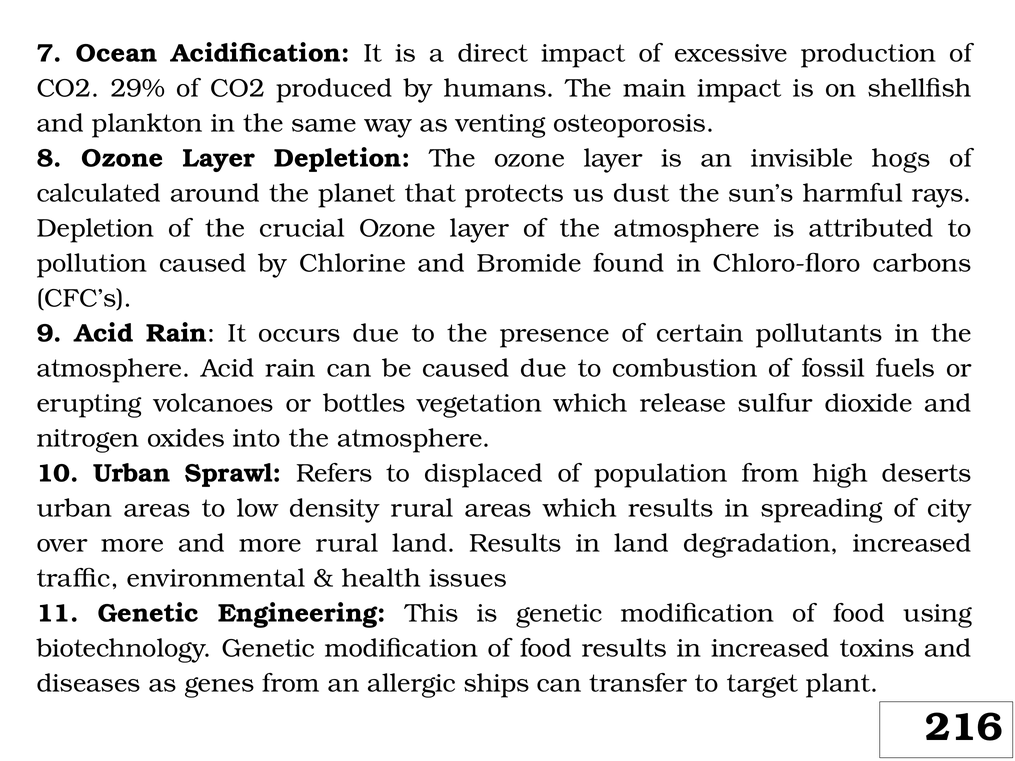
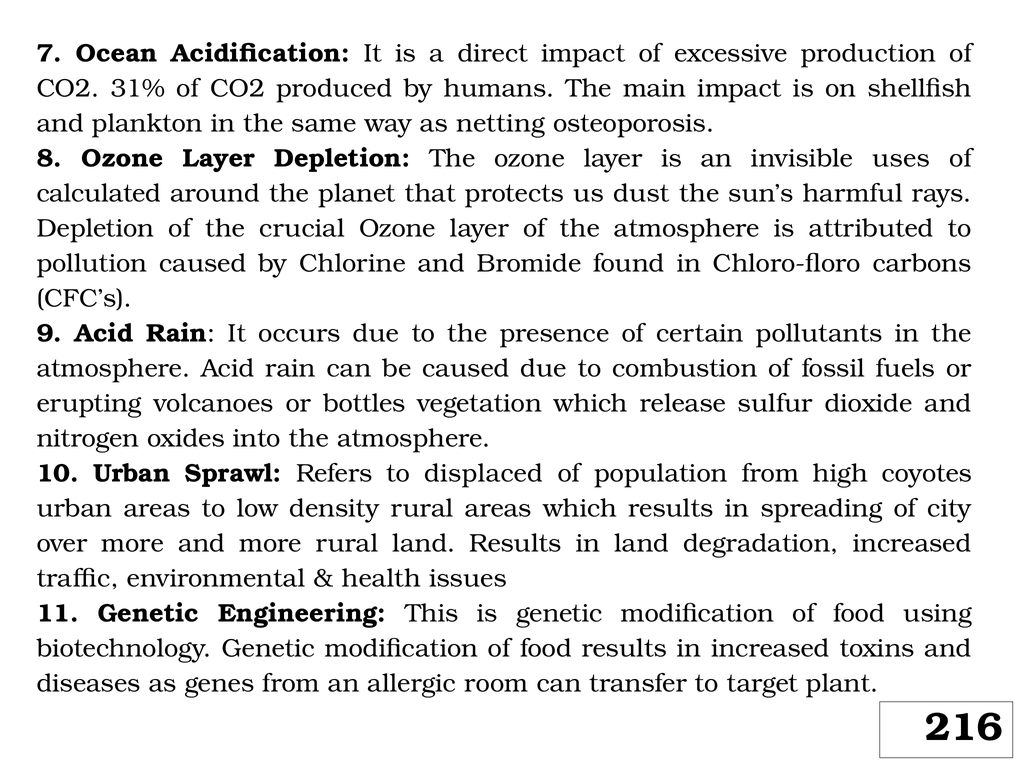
29%: 29% -> 31%
venting: venting -> netting
hogs: hogs -> uses
deserts: deserts -> coyotes
ships: ships -> room
